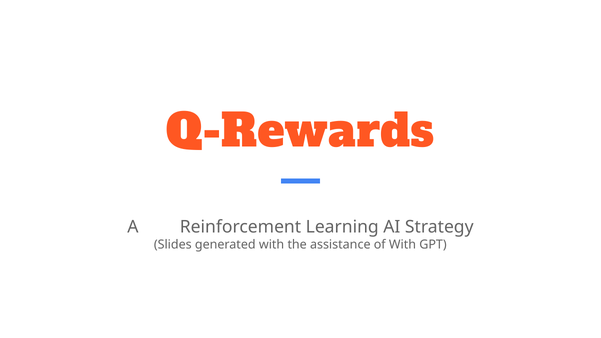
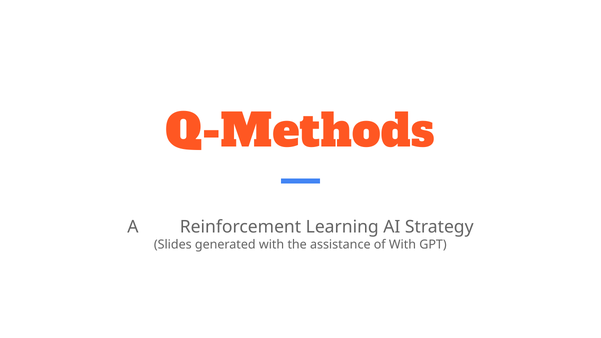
Q-Rewards: Q-Rewards -> Q-Methods
